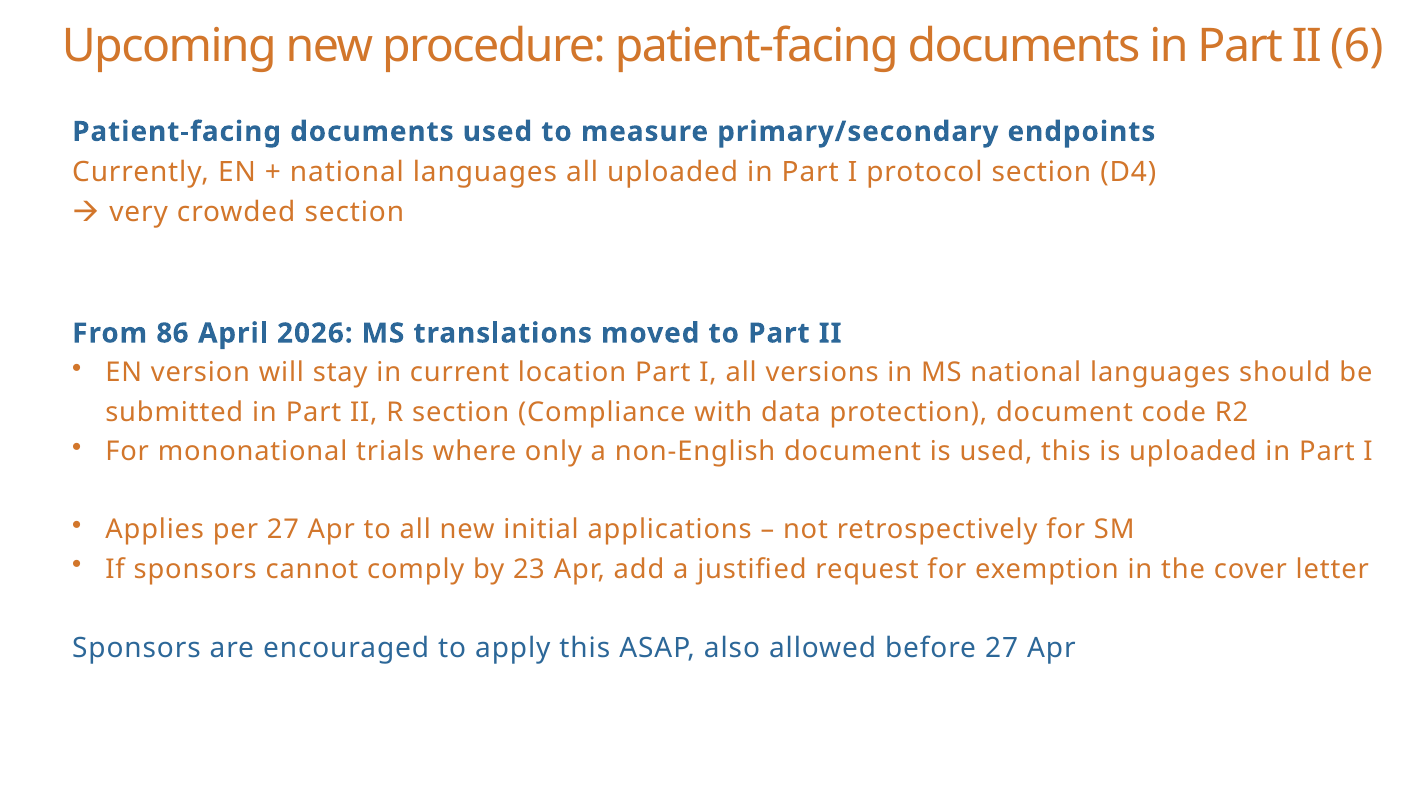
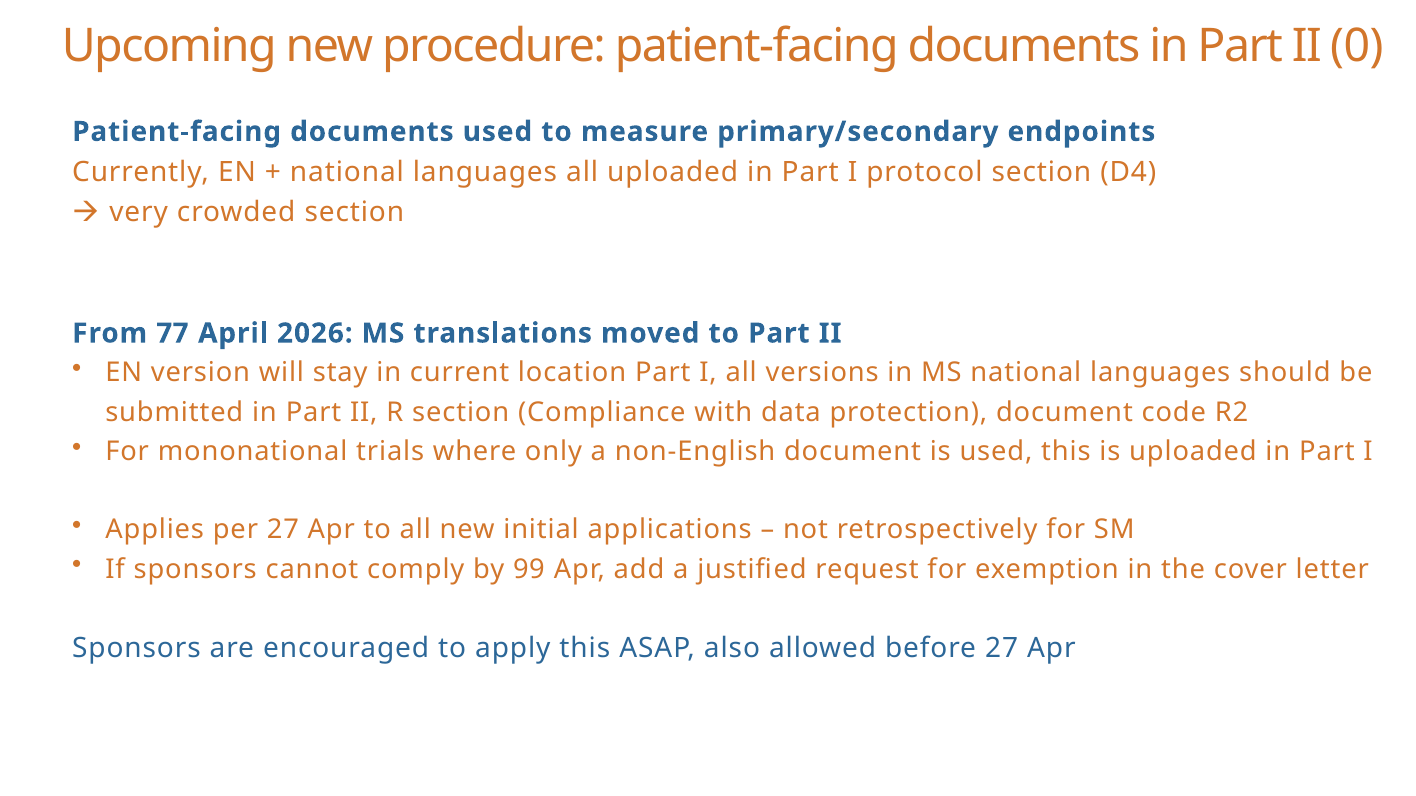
6: 6 -> 0
86: 86 -> 77
23: 23 -> 99
